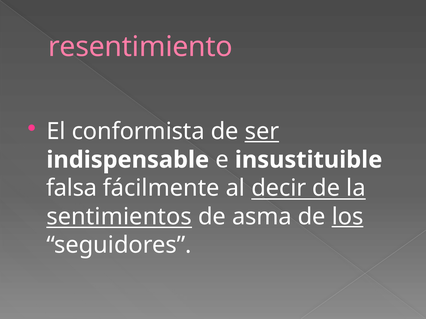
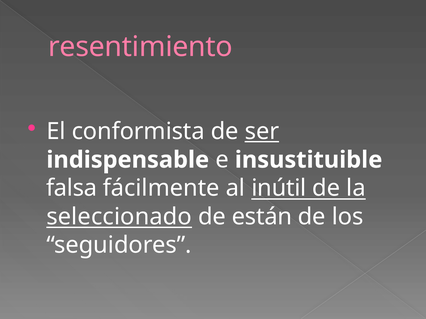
decir: decir -> inútil
sentimientos: sentimientos -> seleccionado
asma: asma -> están
los underline: present -> none
